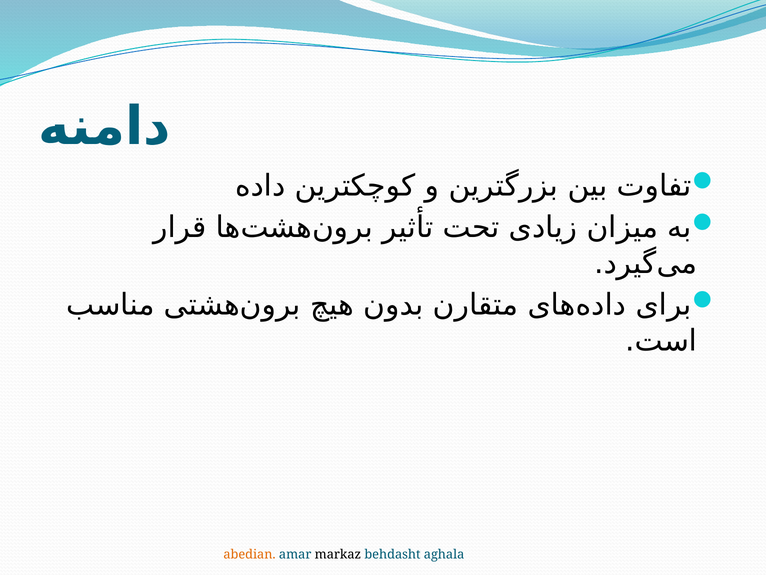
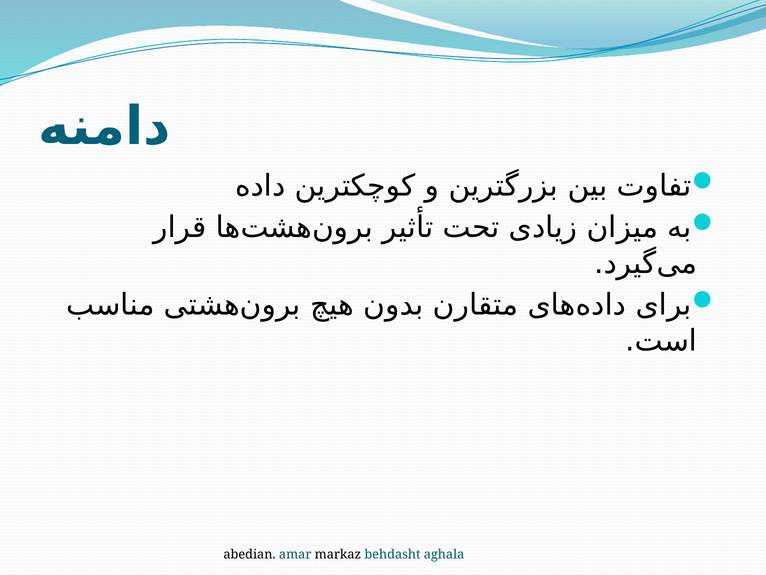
abedian colour: orange -> black
